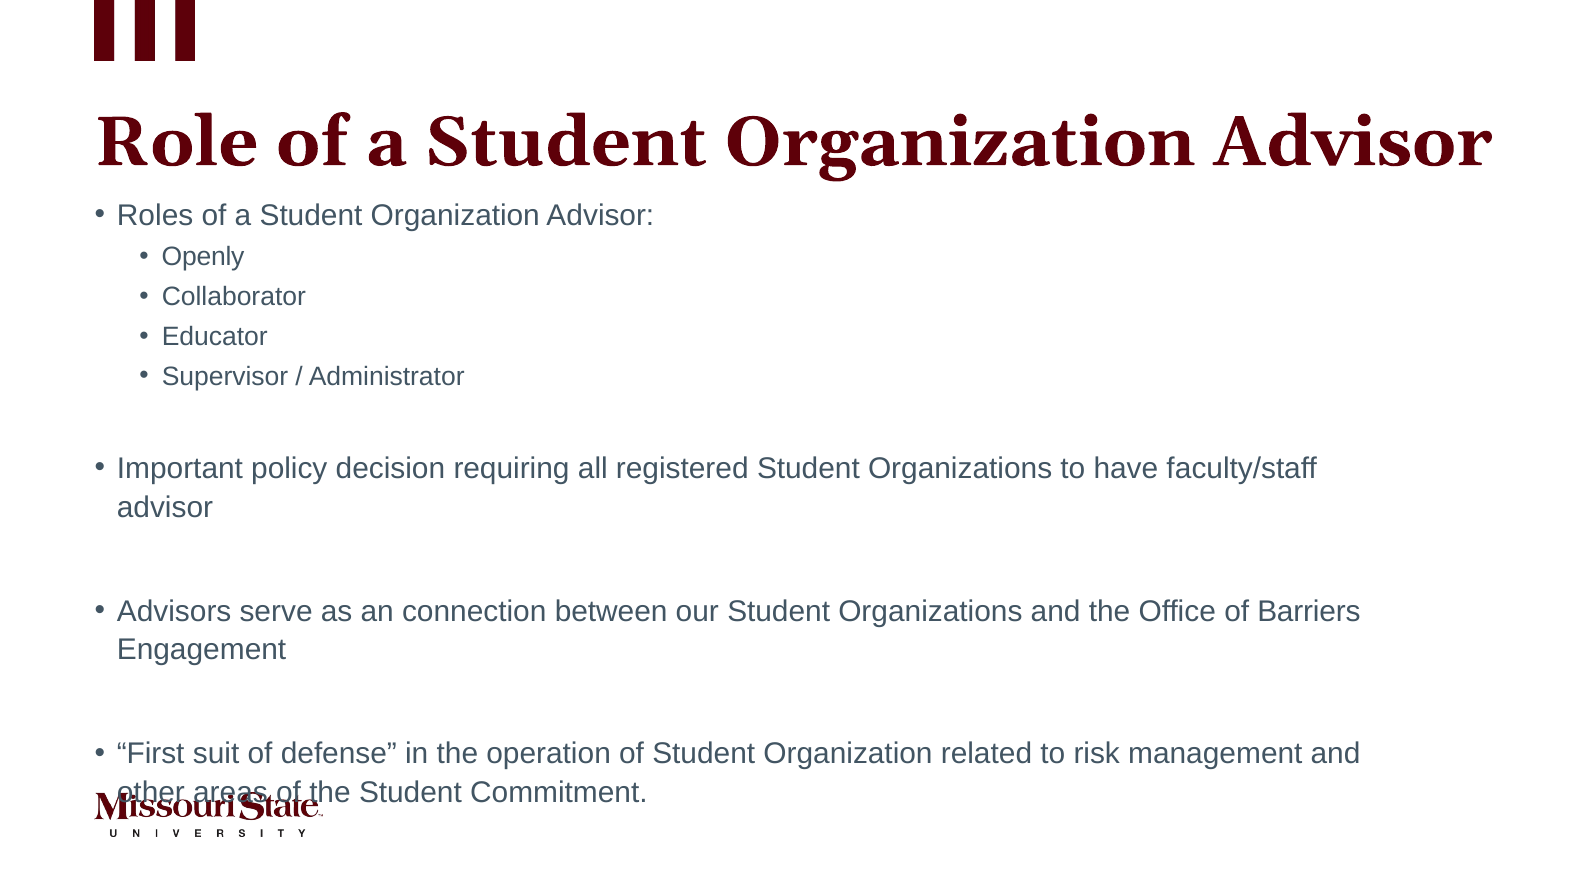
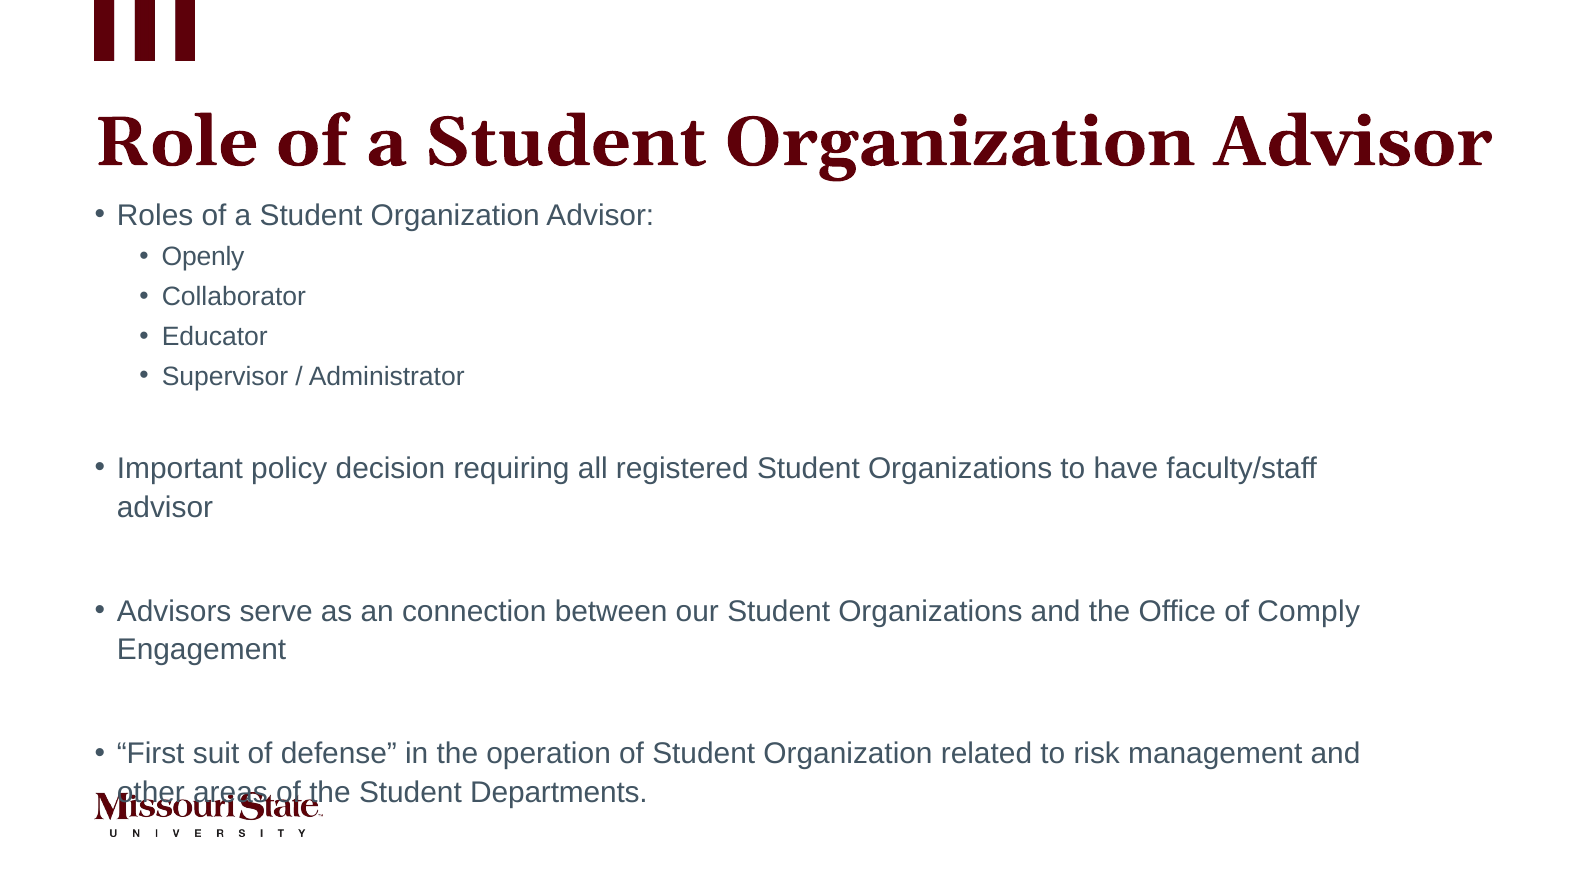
Barriers: Barriers -> Comply
Commitment: Commitment -> Departments
